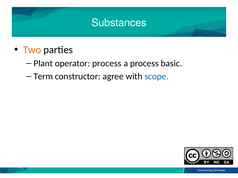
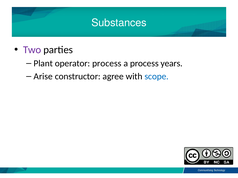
Two colour: orange -> purple
basic: basic -> years
Term: Term -> Arise
